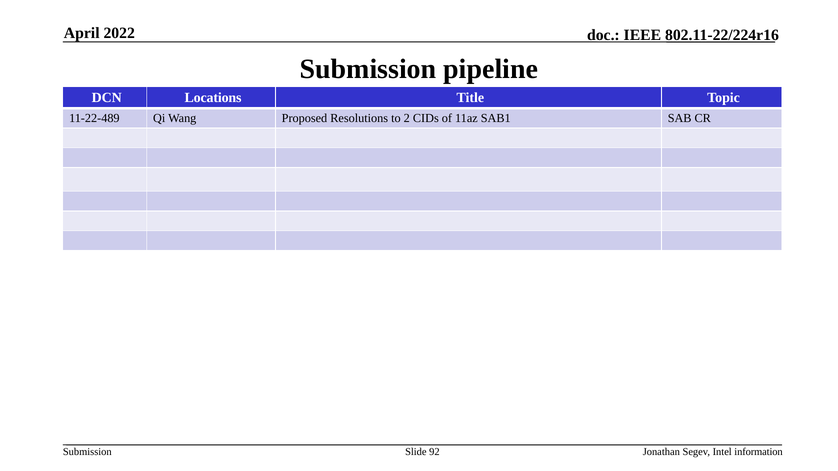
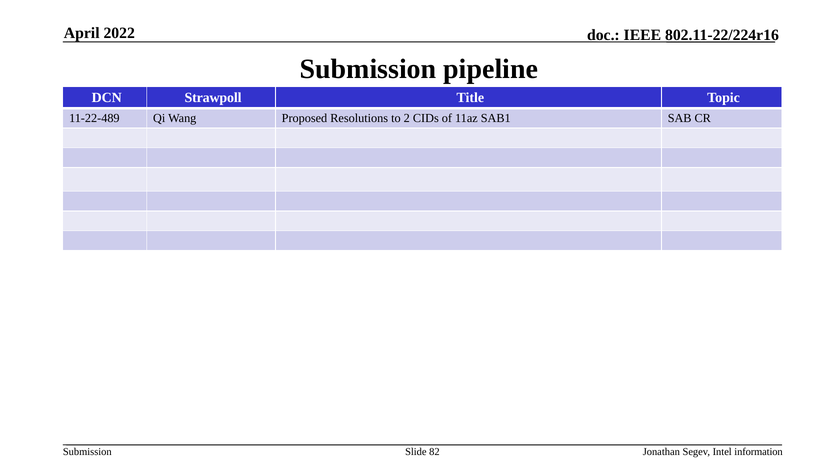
Locations: Locations -> Strawpoll
92: 92 -> 82
